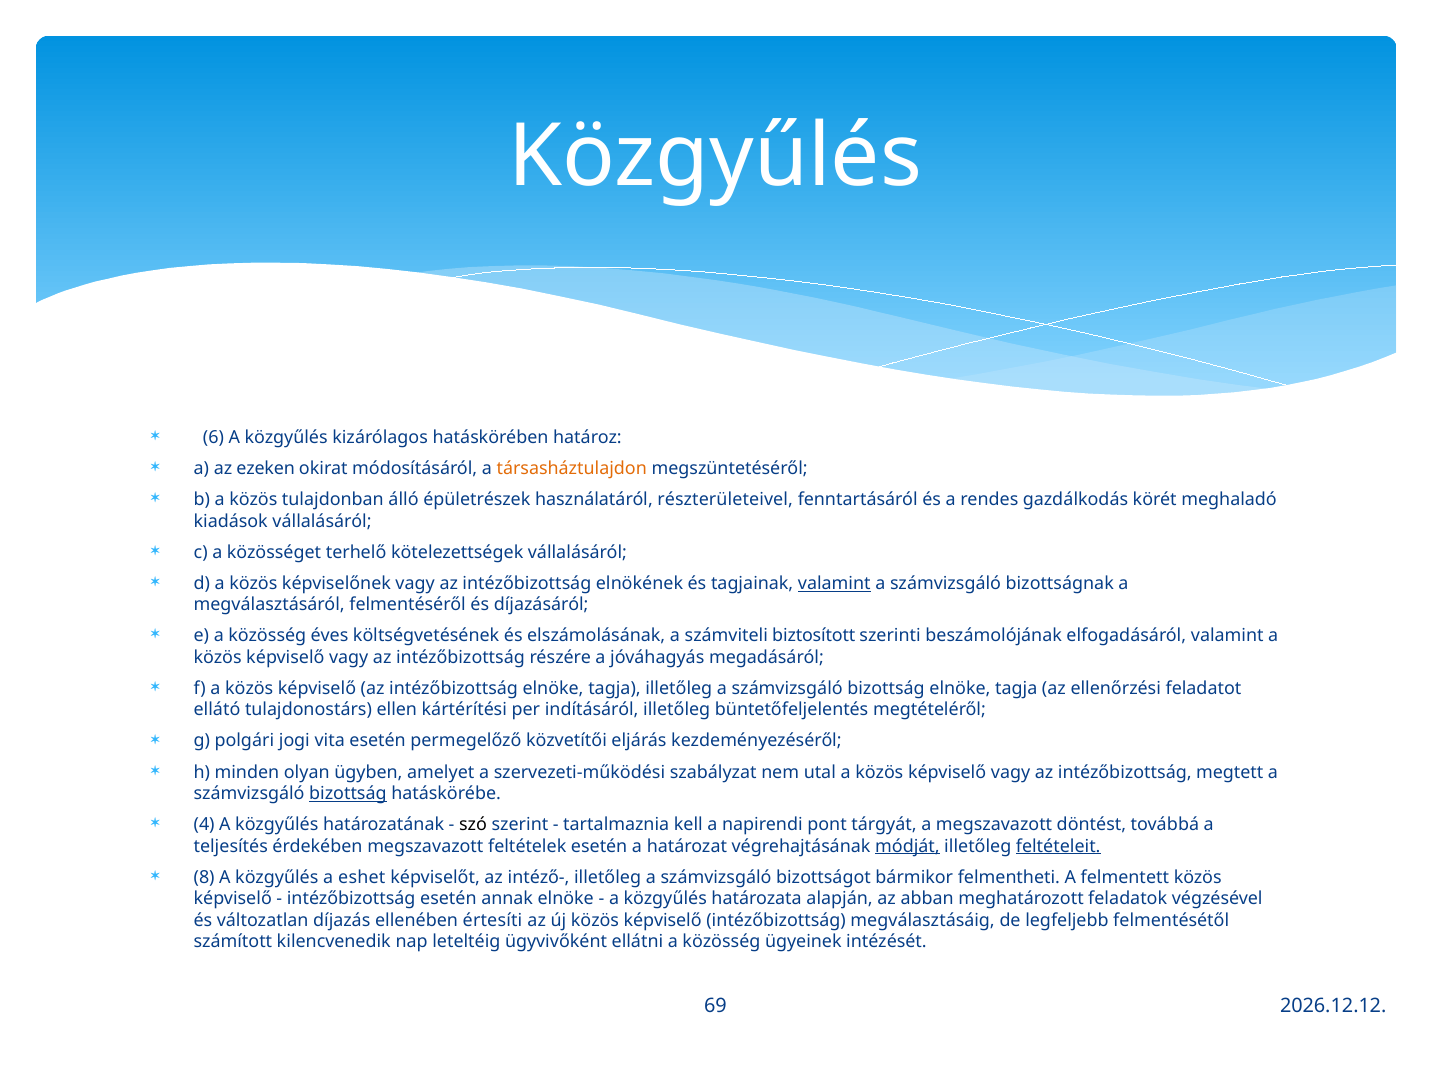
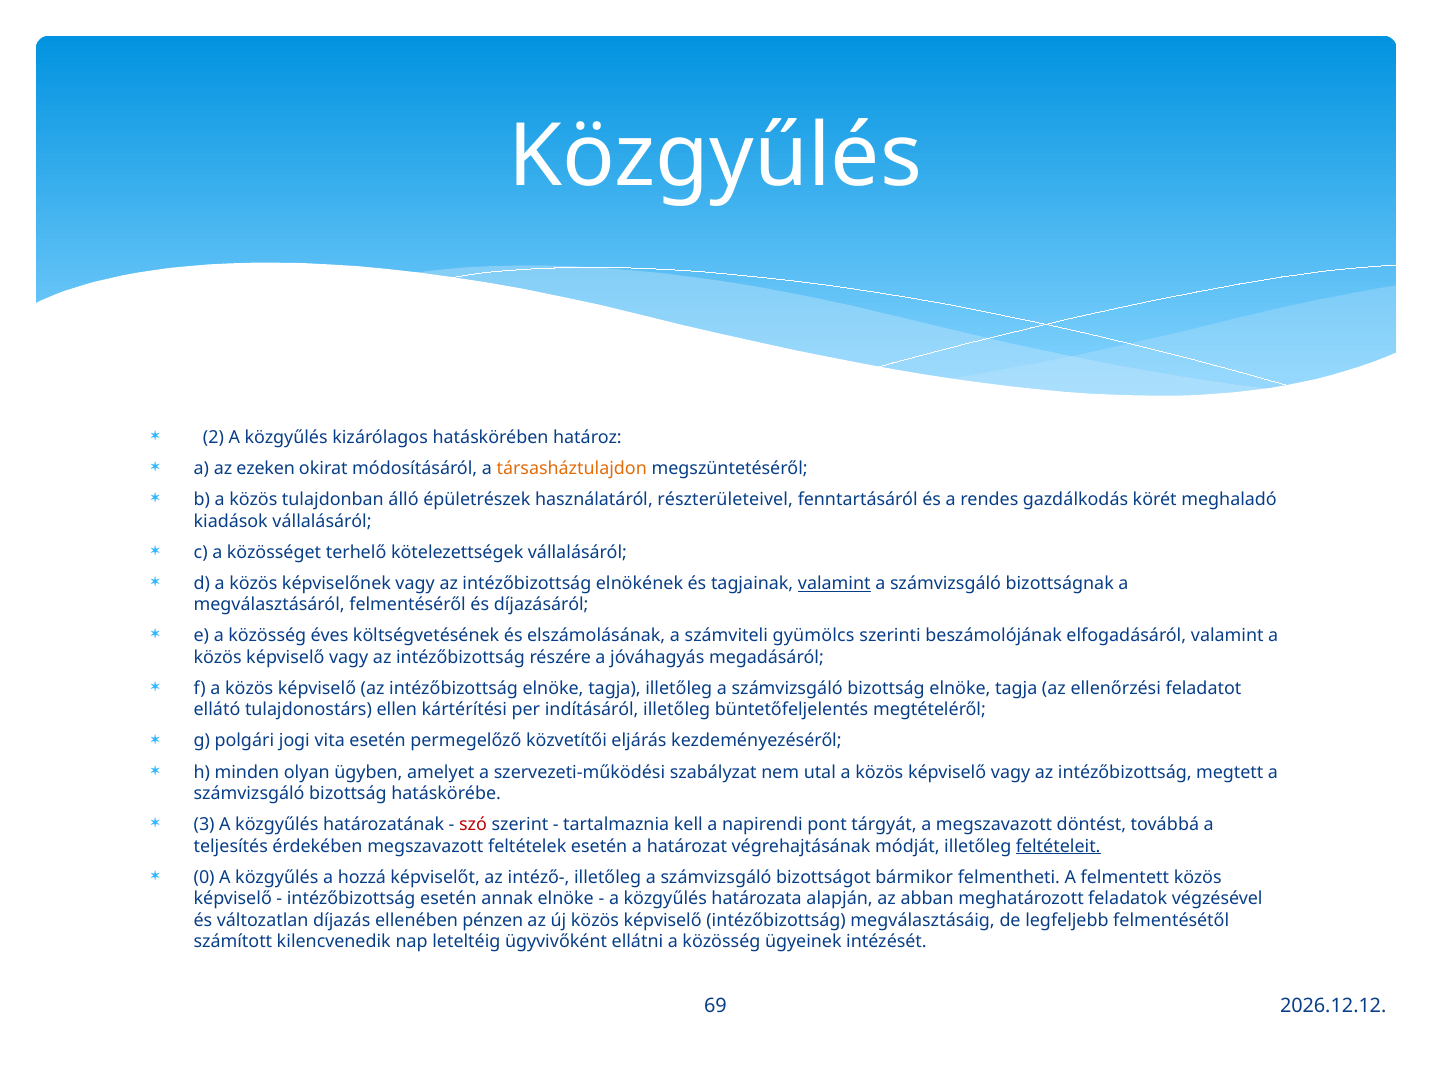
6: 6 -> 2
biztosított: biztosított -> gyümölcs
bizottság at (348, 794) underline: present -> none
4: 4 -> 3
szó colour: black -> red
módját underline: present -> none
8: 8 -> 0
eshet: eshet -> hozzá
értesíti: értesíti -> pénzen
